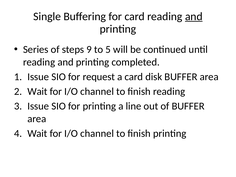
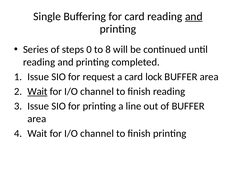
9: 9 -> 0
5: 5 -> 8
disk: disk -> lock
Wait at (37, 91) underline: none -> present
